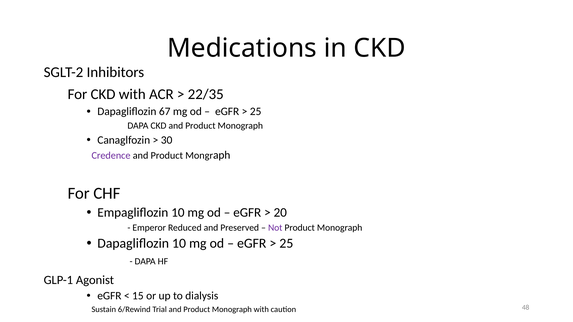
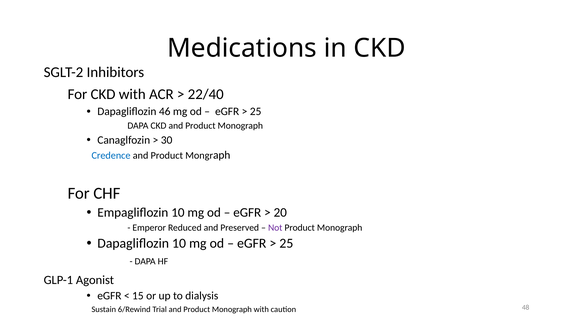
22/35: 22/35 -> 22/40
67: 67 -> 46
Credence colour: purple -> blue
